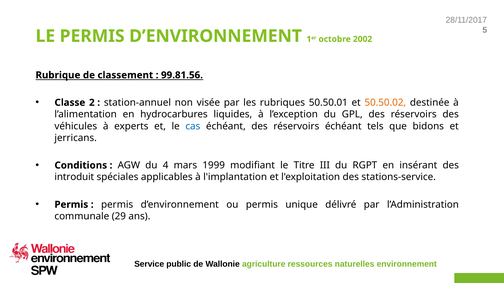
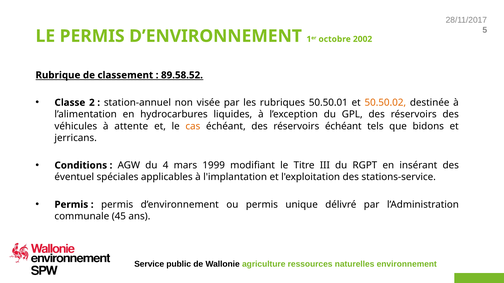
99.81.56: 99.81.56 -> 89.58.52
experts: experts -> attente
cas colour: blue -> orange
introduit: introduit -> éventuel
29: 29 -> 45
